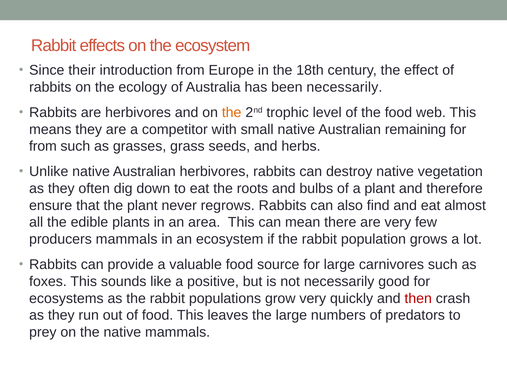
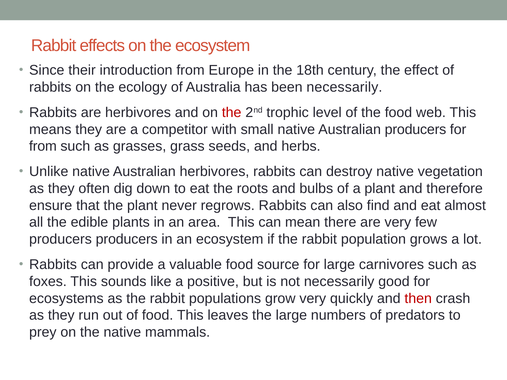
the at (232, 113) colour: orange -> red
Australian remaining: remaining -> producers
producers mammals: mammals -> producers
